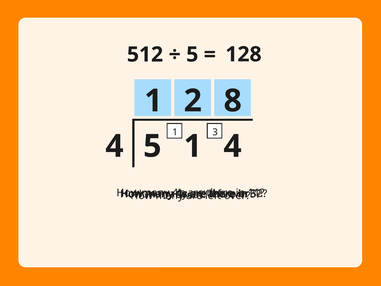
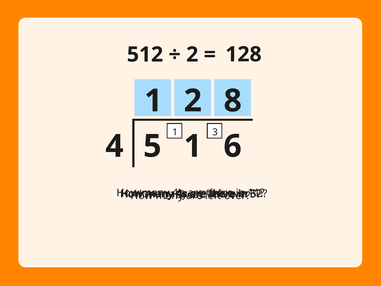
5 at (192, 54): 5 -> 2
4 4: 4 -> 6
